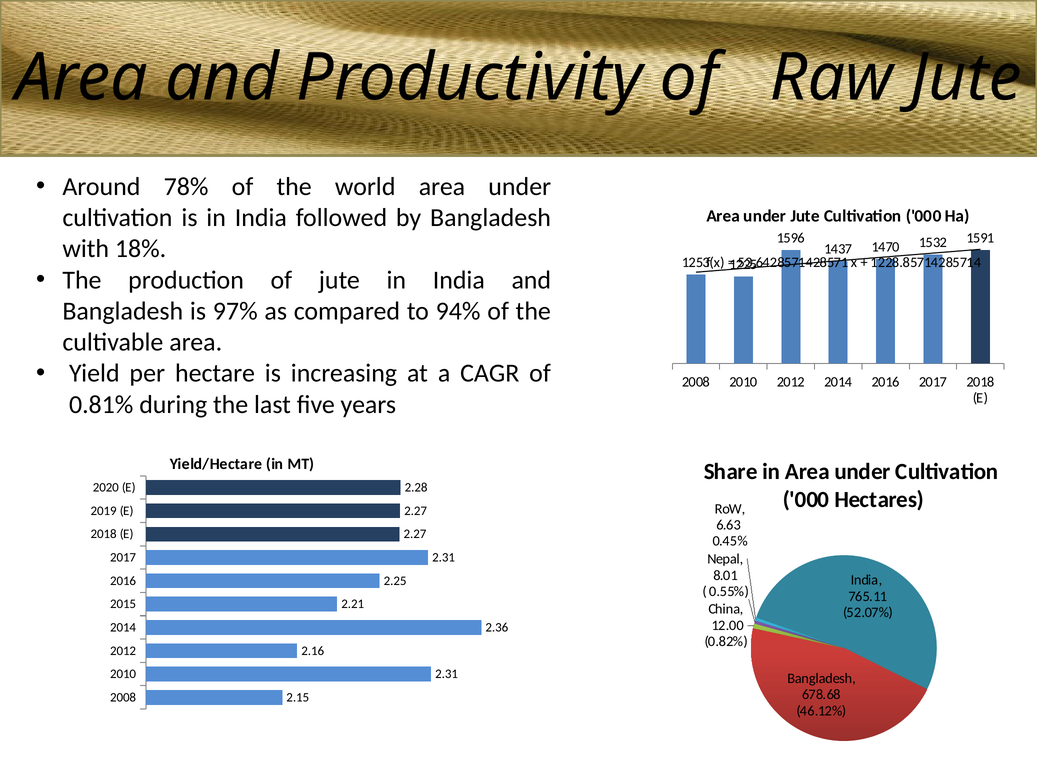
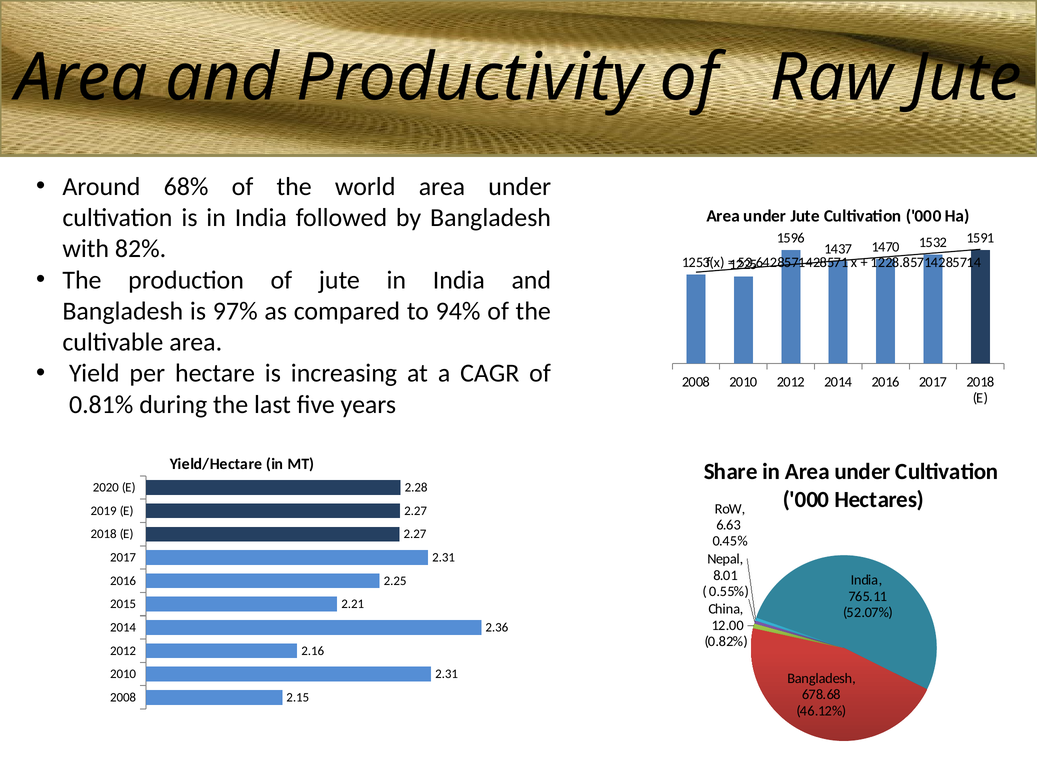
78%: 78% -> 68%
18%: 18% -> 82%
